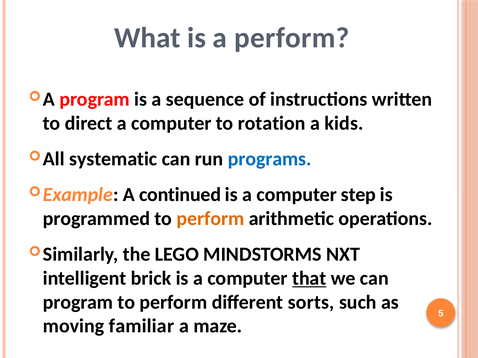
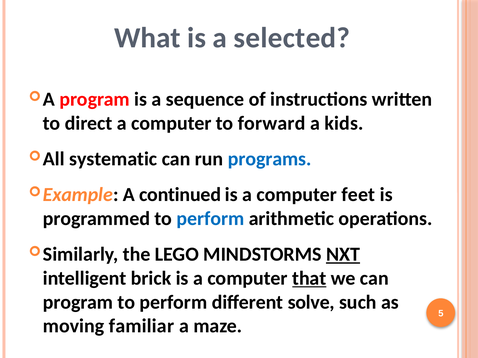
a perform: perform -> selected
rotation: rotation -> forward
step: step -> feet
perform at (210, 219) colour: orange -> blue
NXT underline: none -> present
sorts: sorts -> solve
